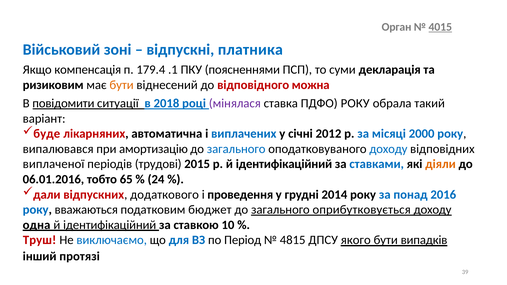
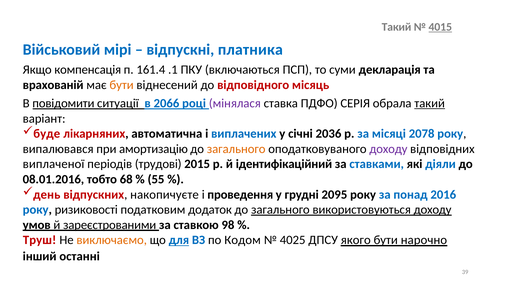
Орган at (397, 27): Орган -> Такий
зоні: зоні -> мірі
179.4: 179.4 -> 161.4
поясненнями: поясненнями -> включаються
ризиковим: ризиковим -> врахованій
можна: можна -> місяць
2018: 2018 -> 2066
ПДФО РОКУ: РОКУ -> СЕРІЯ
такий at (430, 103) underline: none -> present
2012: 2012 -> 2036
2000: 2000 -> 2078
загального at (236, 149) colour: blue -> orange
доходу at (388, 149) colour: blue -> purple
діяли colour: orange -> blue
06.01.2016: 06.01.2016 -> 08.01.2016
65: 65 -> 68
24: 24 -> 55
дали: дали -> день
додаткового: додаткового -> накопичуєте
2014: 2014 -> 2095
вважаються: вважаються -> ризиковості
бюджет: бюджет -> додаток
оприбутковується: оприбутковується -> використовуються
одна: одна -> умов
ідентифікаційний at (110, 225): ідентифікаційний -> зареєстрованими
10: 10 -> 98
виключаємо colour: blue -> orange
для underline: none -> present
Період: Період -> Кодом
4815: 4815 -> 4025
випадків: випадків -> нарочно
протязі: протязі -> останні
